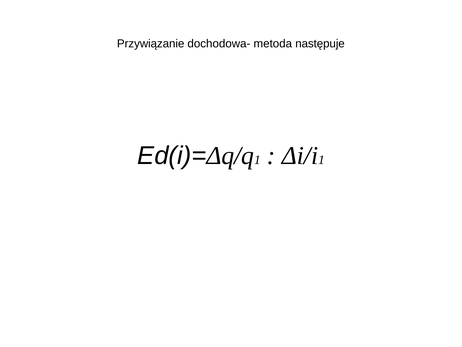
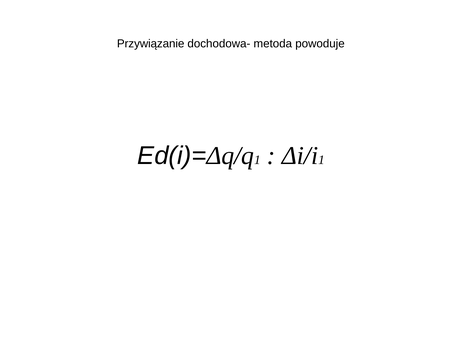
następuje: następuje -> powoduje
